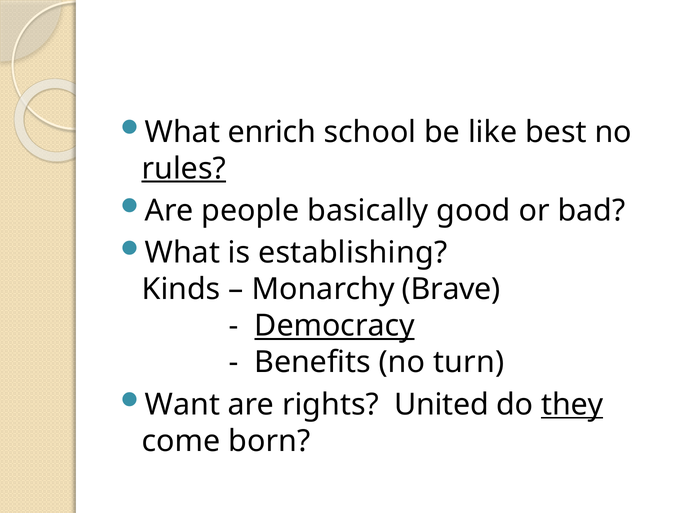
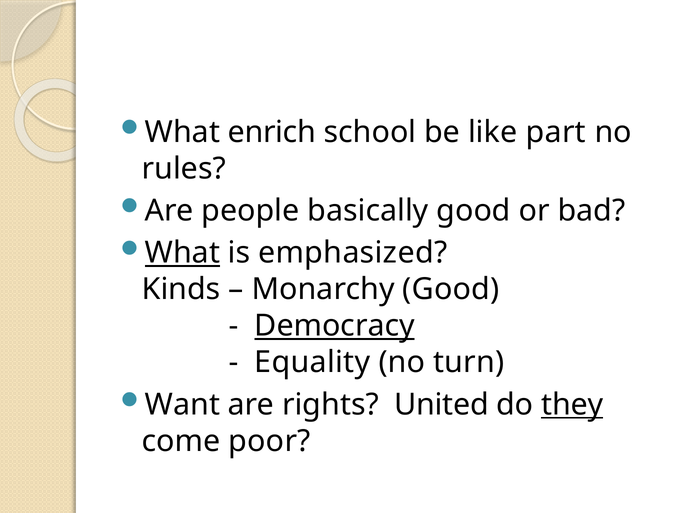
best: best -> part
rules underline: present -> none
What at (182, 253) underline: none -> present
establishing: establishing -> emphasized
Monarchy Brave: Brave -> Good
Benefits: Benefits -> Equality
born: born -> poor
